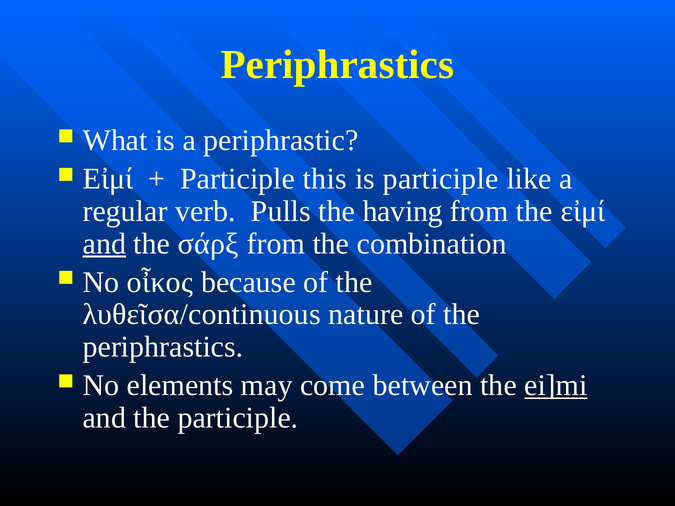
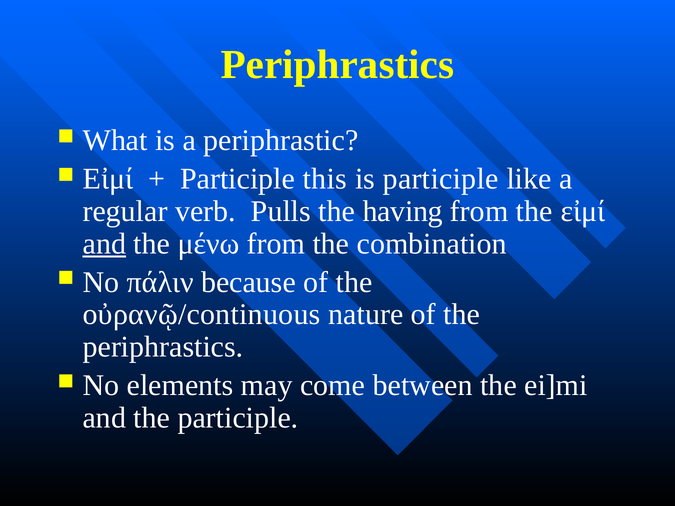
σάρξ: σάρξ -> μένω
οἶκος: οἶκος -> πάλιν
λυθεῖσα/continuous: λυθεῖσα/continuous -> οὐρανῷ/continuous
ei]mi underline: present -> none
